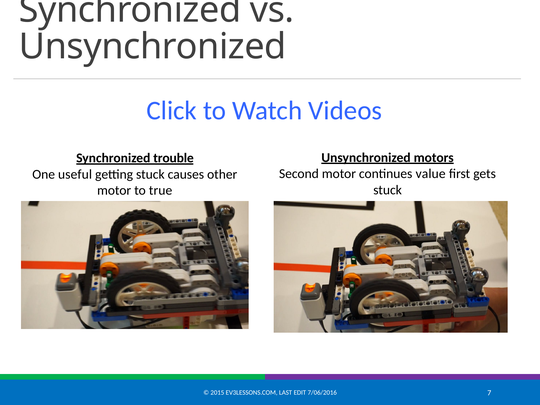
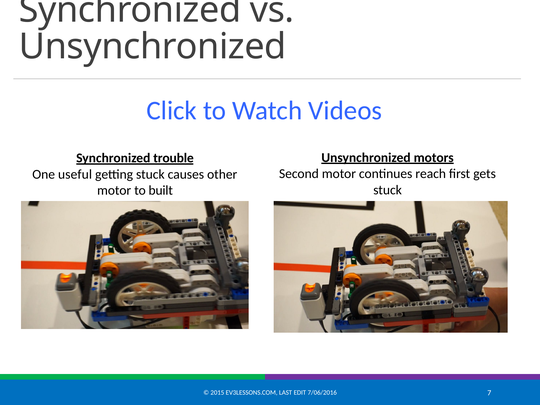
value: value -> reach
true: true -> built
